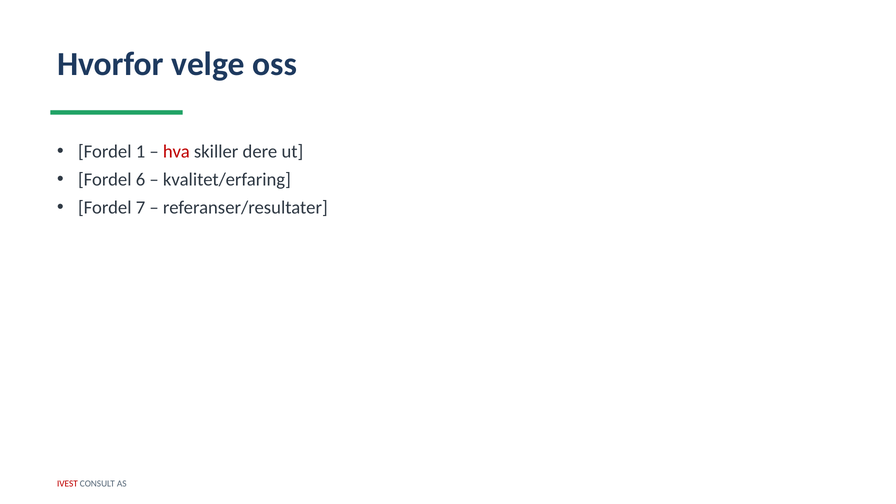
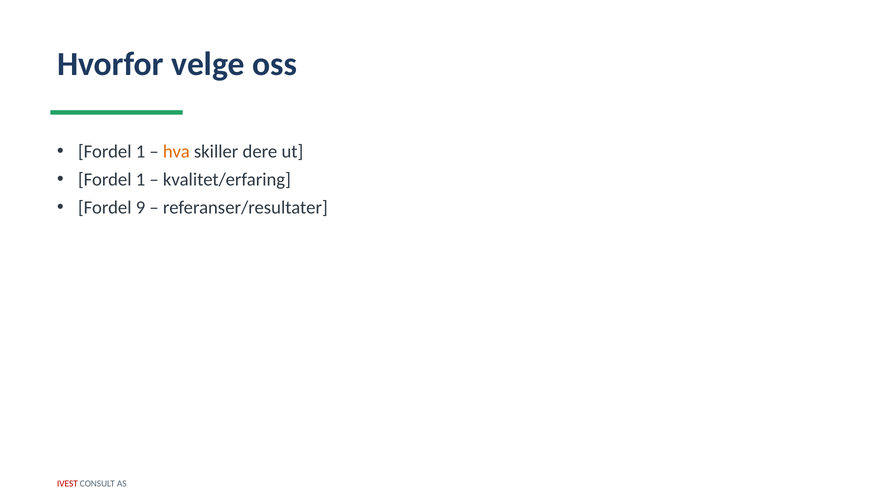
hva colour: red -> orange
6 at (141, 180): 6 -> 1
7: 7 -> 9
